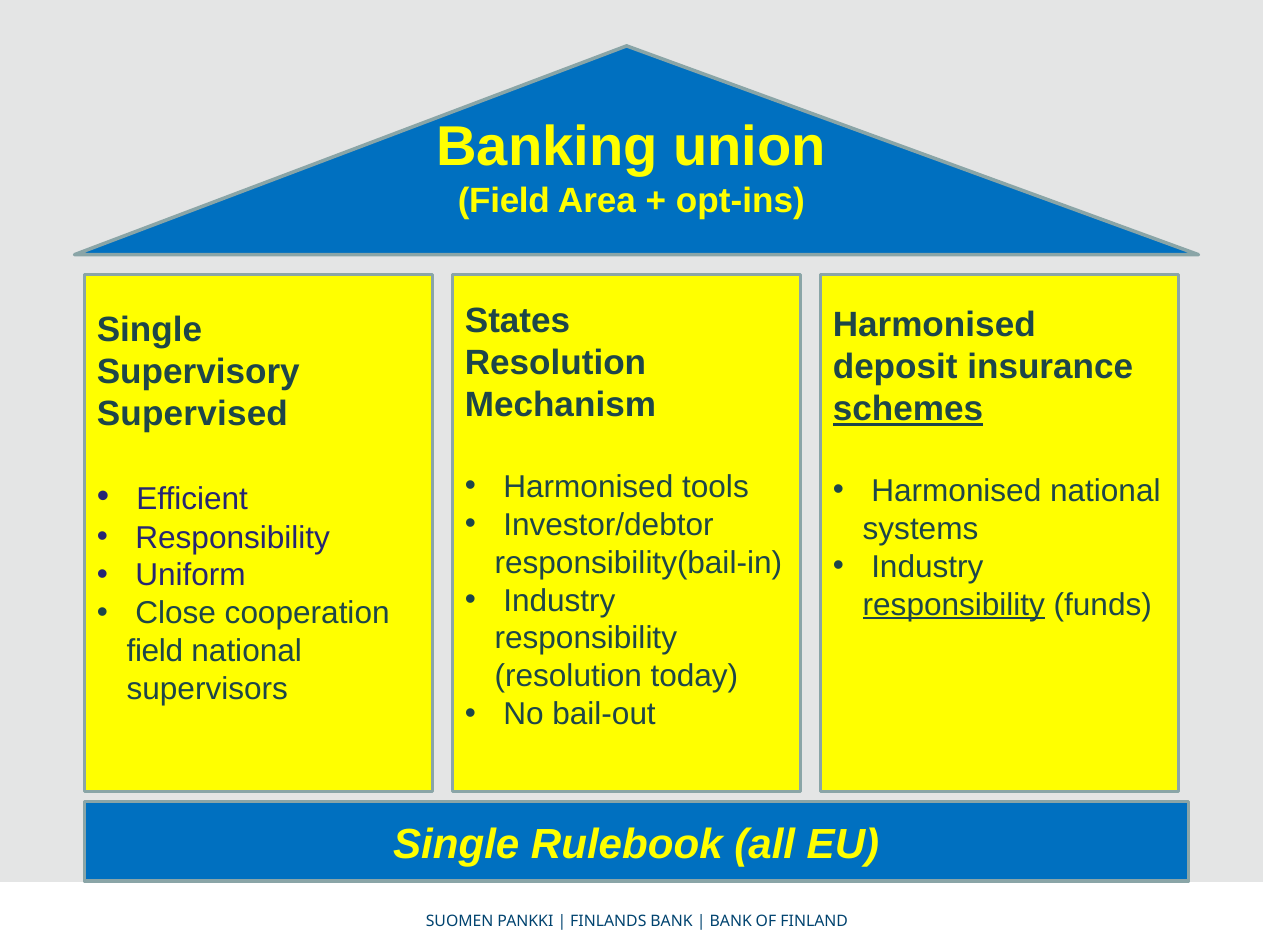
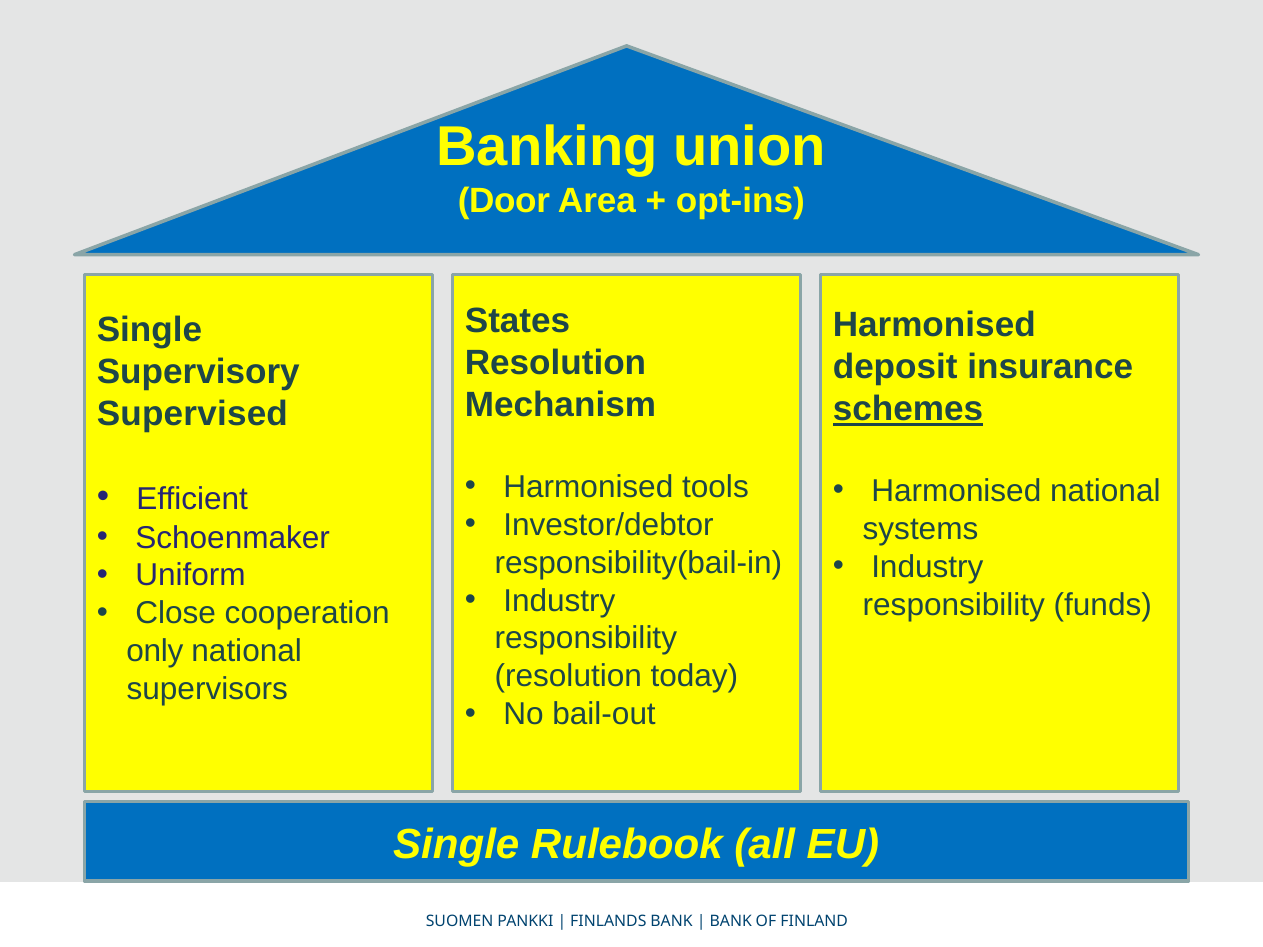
Field at (504, 201): Field -> Door
Responsibility at (233, 538): Responsibility -> Schoenmaker
responsibility at (954, 605) underline: present -> none
field at (155, 651): field -> only
